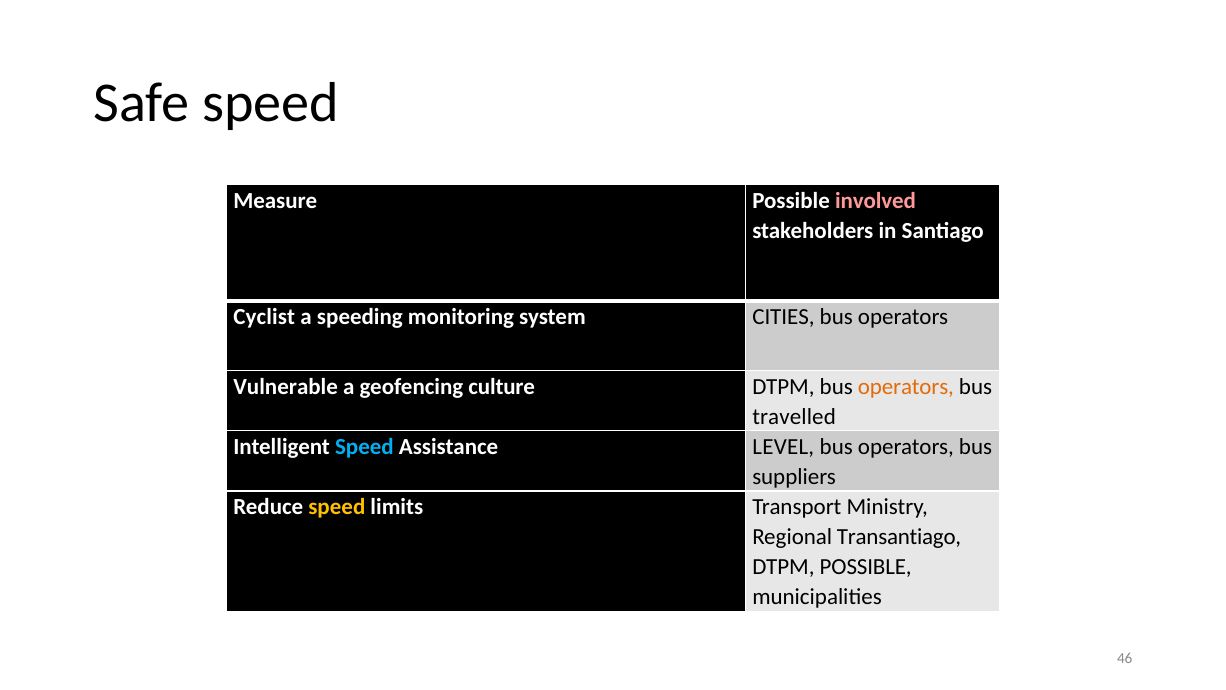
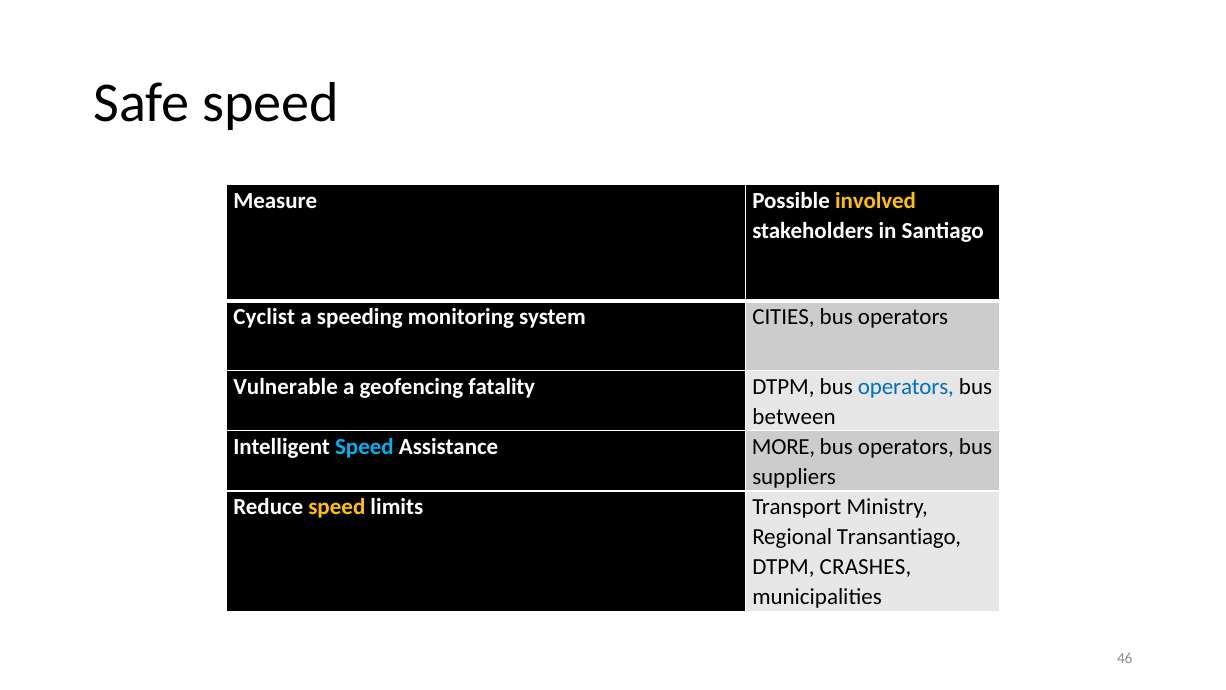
involved colour: pink -> yellow
culture: culture -> fatality
operators at (906, 387) colour: orange -> blue
travelled: travelled -> between
LEVEL: LEVEL -> MORE
DTPM POSSIBLE: POSSIBLE -> CRASHES
